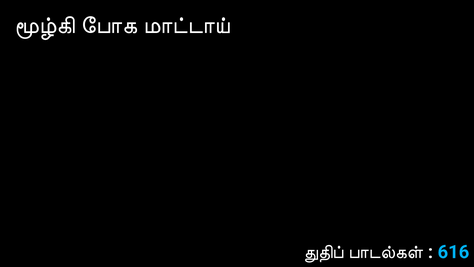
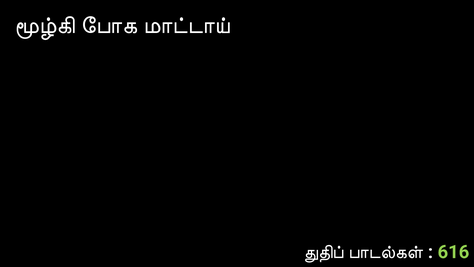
616 colour: light blue -> light green
